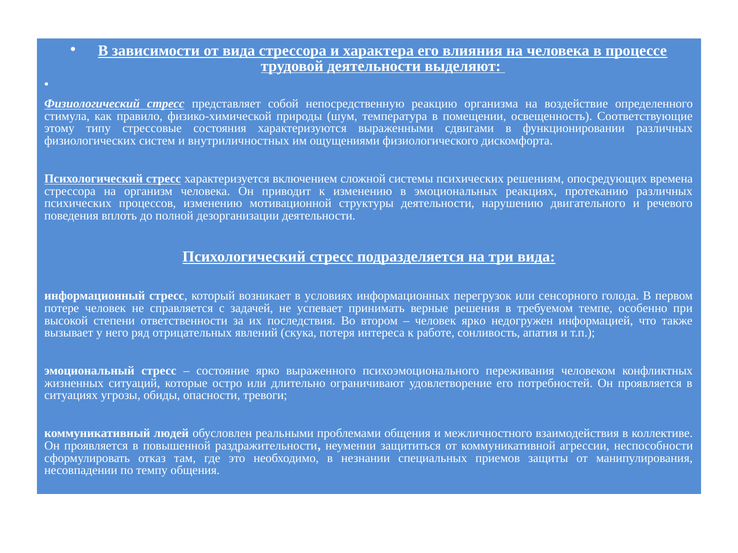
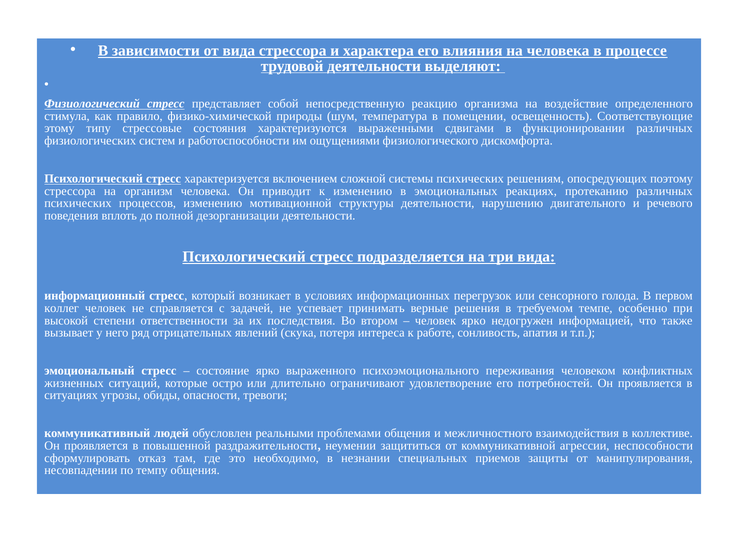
внутриличностных: внутриличностных -> работоспособности
времена: времена -> поэтому
потере: потере -> коллег
